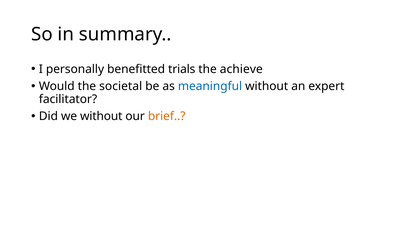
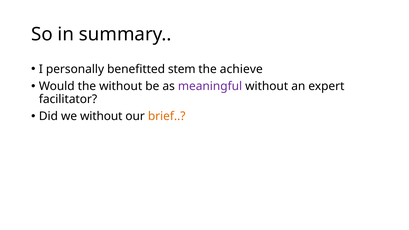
trials: trials -> stem
the societal: societal -> without
meaningful colour: blue -> purple
